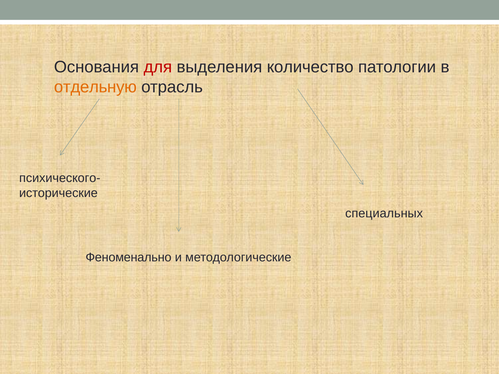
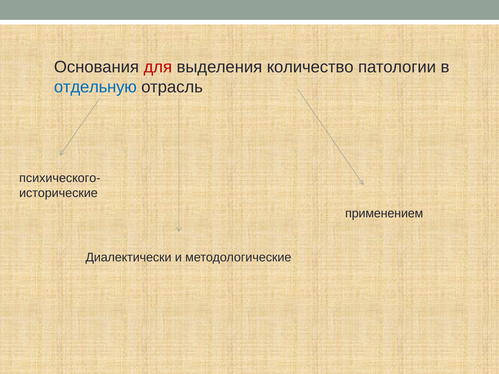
отдельную colour: orange -> blue
специальных: специальных -> применением
Феноменально: Феноменально -> Диалектически
